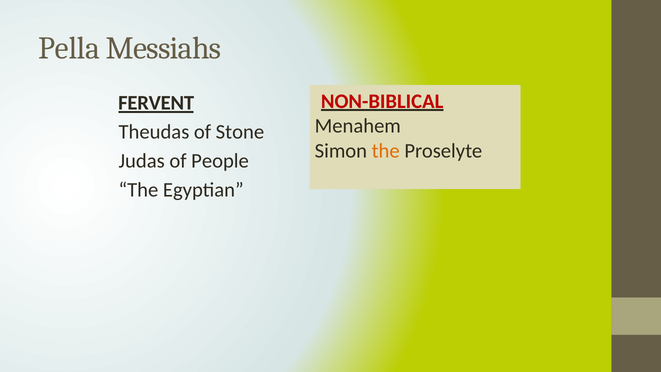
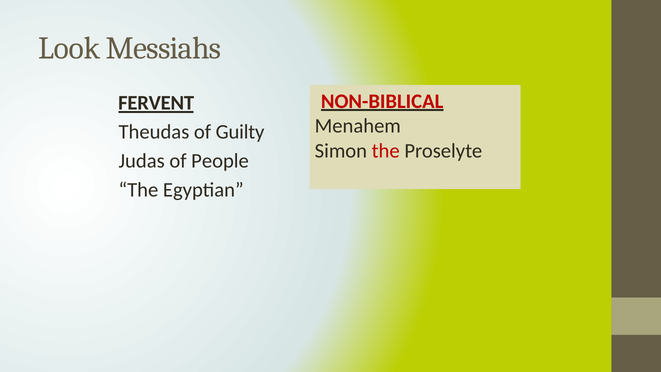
Pella: Pella -> Look
Stone: Stone -> Guilty
the at (386, 151) colour: orange -> red
